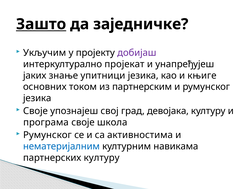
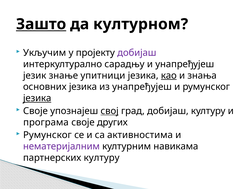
заједничке: заједничке -> културном
пројекат: пројекат -> сарадњу
јаких: јаких -> језик
као underline: none -> present
књиге: књиге -> знања
основних током: током -> језика
из партнерским: партнерским -> унапређујеш
језика at (37, 98) underline: none -> present
свој underline: none -> present
град девојака: девојака -> добијаш
школа: школа -> других
нематеријалним colour: blue -> purple
